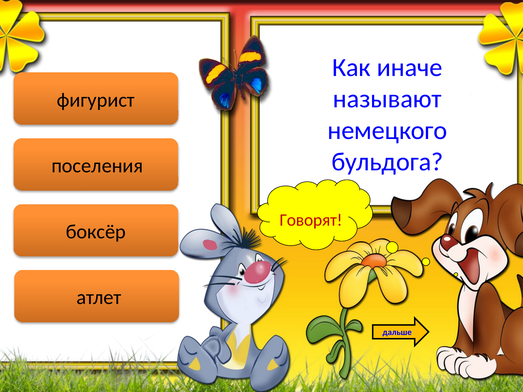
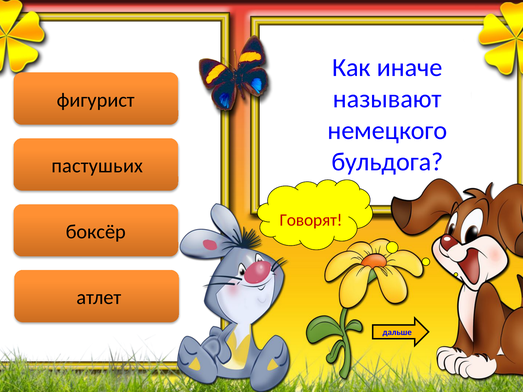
поселения: поселения -> пастушьих
